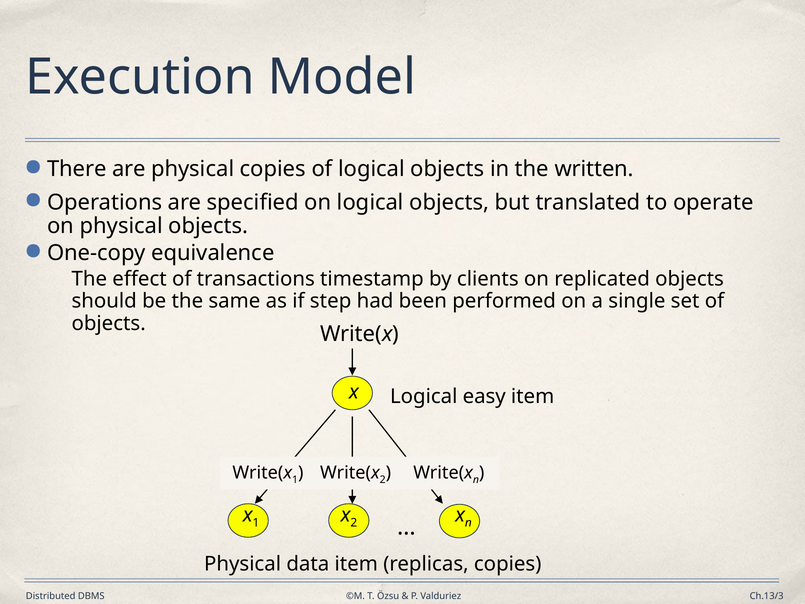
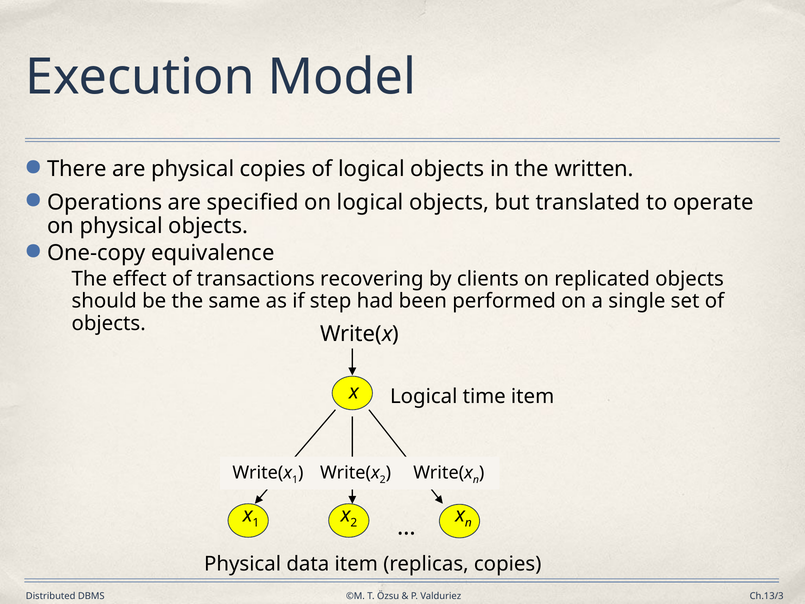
timestamp: timestamp -> recovering
easy: easy -> time
